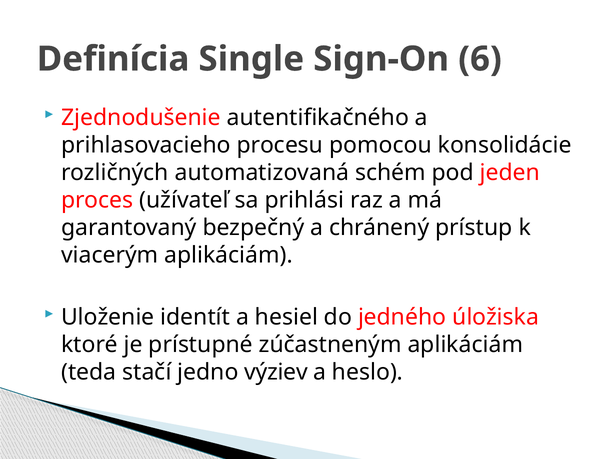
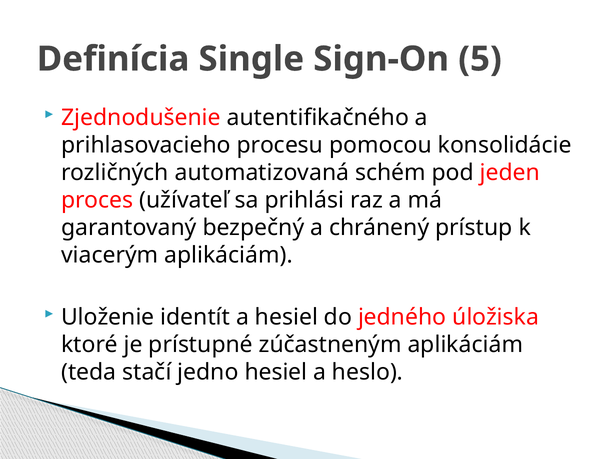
6: 6 -> 5
jedno výziev: výziev -> hesiel
